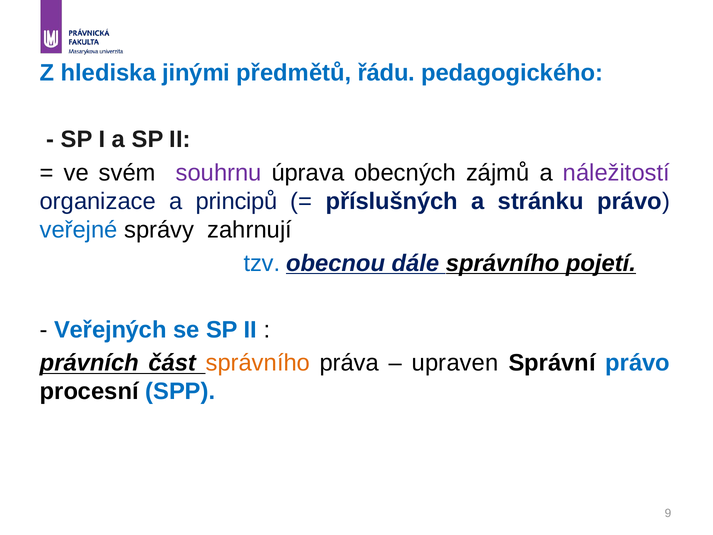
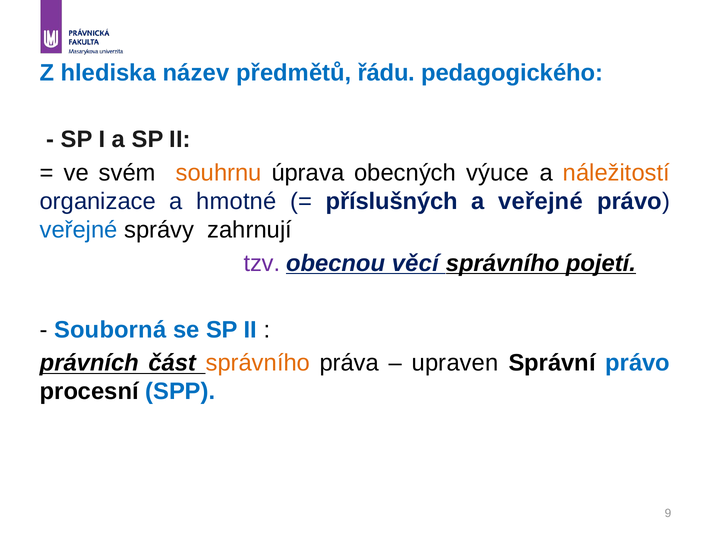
jinými: jinými -> název
souhrnu colour: purple -> orange
zájmů: zájmů -> výuce
náležitostí colour: purple -> orange
principů: principů -> hmotné
a stránku: stránku -> veřejné
tzv colour: blue -> purple
dále: dále -> věcí
Veřejných: Veřejných -> Souborná
